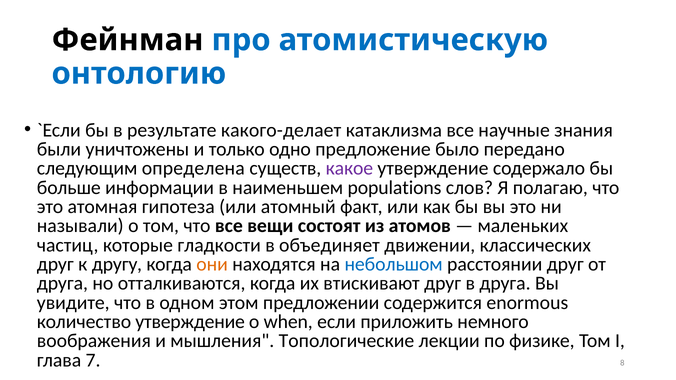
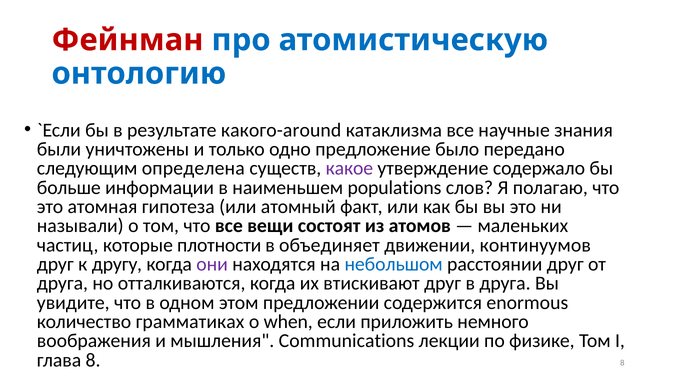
Фейнман colour: black -> red
какого-делает: какого-делает -> какого-around
гладкости: гладкости -> плотности
классических: классических -> континуумов
они colour: orange -> purple
количество утверждение: утверждение -> грамматиках
Топологические: Топологические -> Communications
глава 7: 7 -> 8
